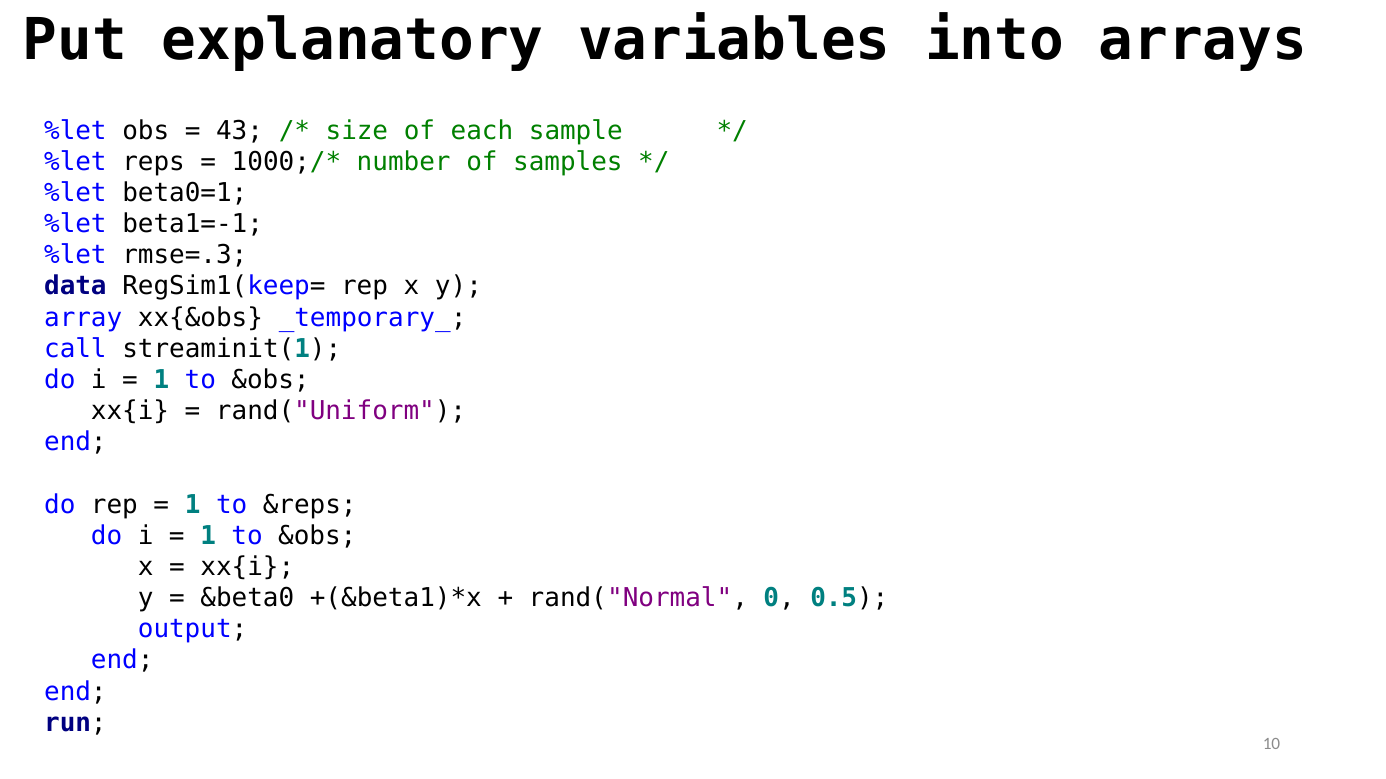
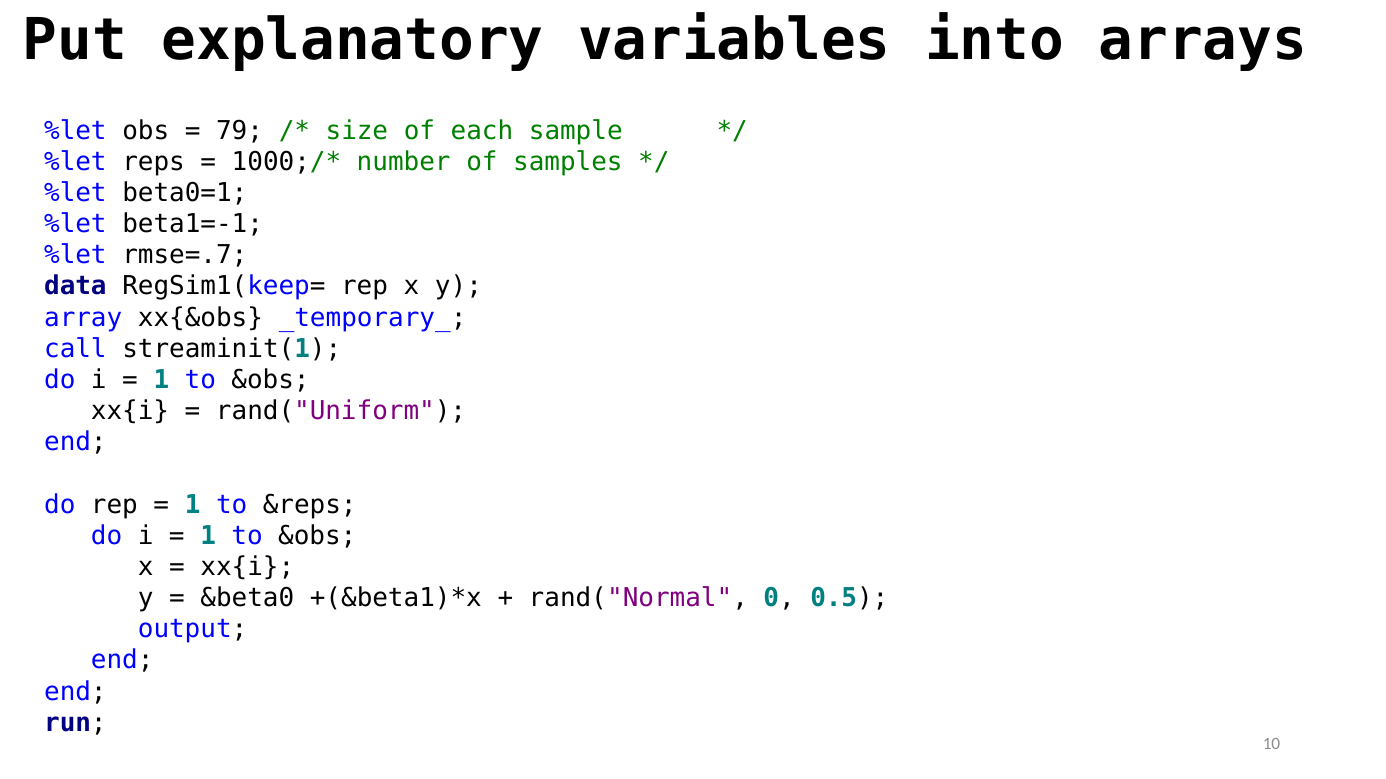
43: 43 -> 79
rmse=.3: rmse=.3 -> rmse=.7
